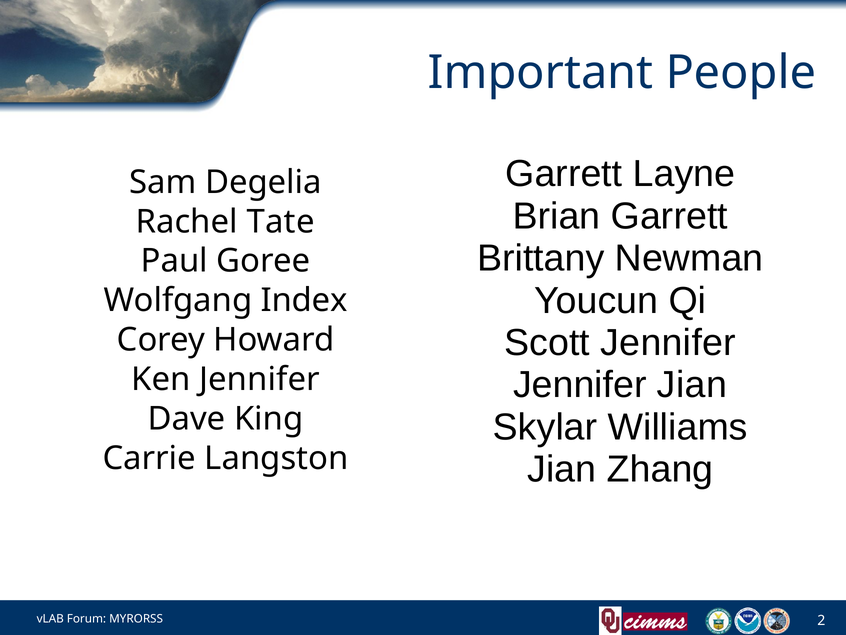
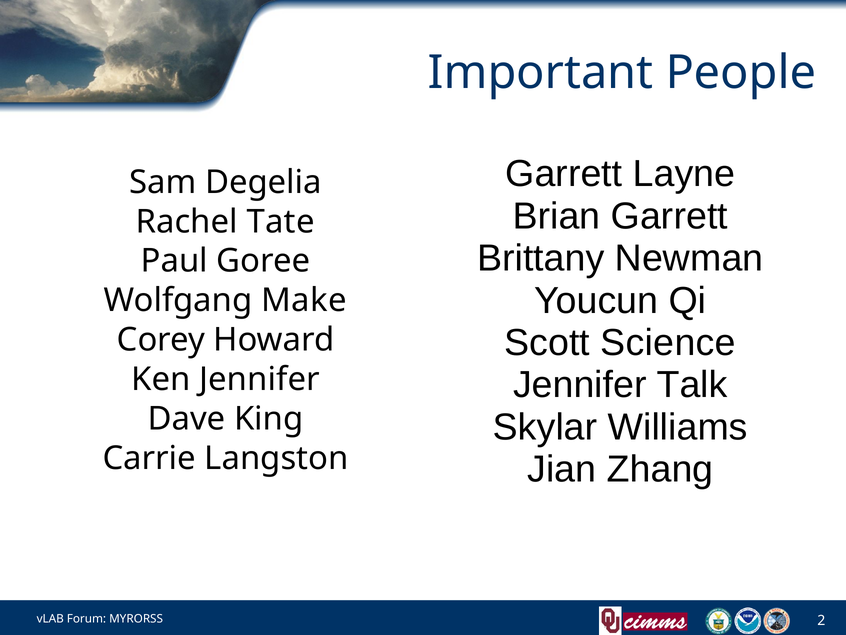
Index: Index -> Make
Scott Jennifer: Jennifer -> Science
Jennifer Jian: Jian -> Talk
